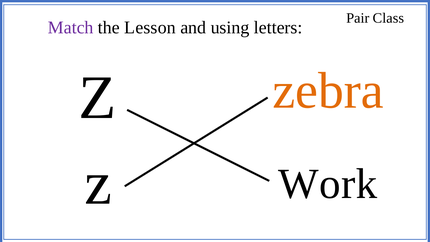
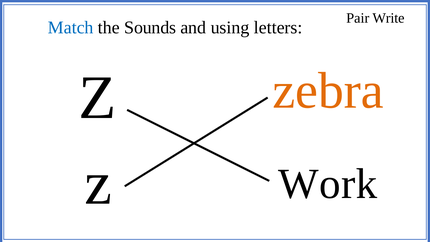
Class: Class -> Write
Match colour: purple -> blue
Lesson: Lesson -> Sounds
